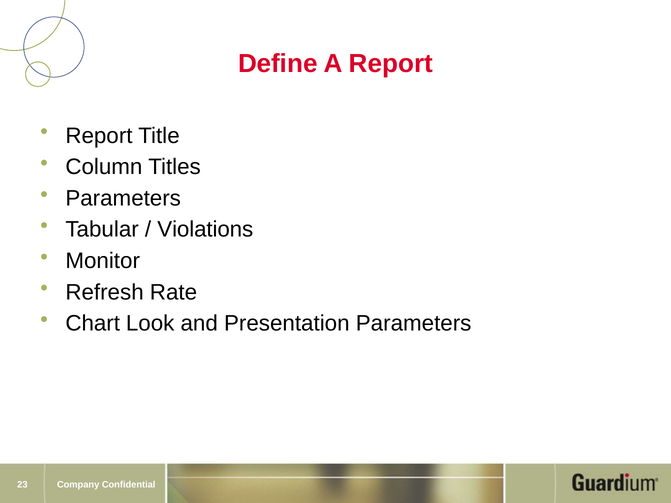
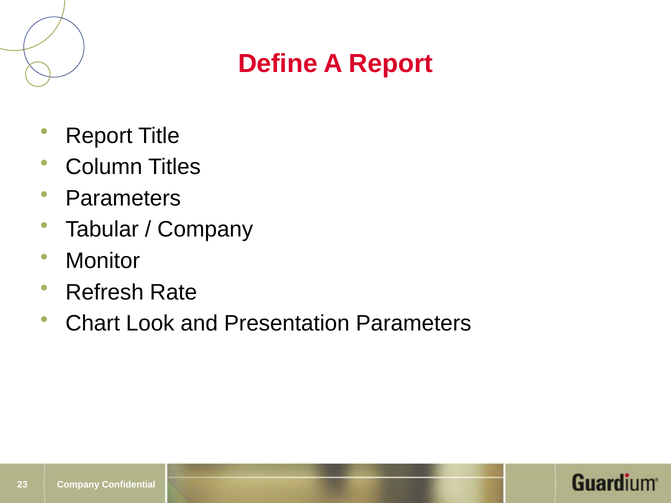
Violations at (205, 230): Violations -> Company
